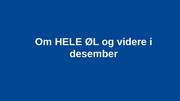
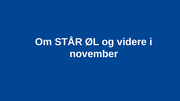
HELE: HELE -> STÅR
desember: desember -> november
